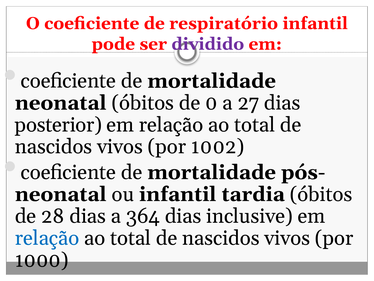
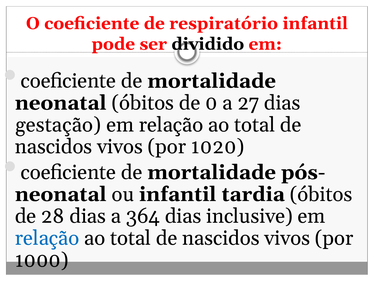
dividido colour: purple -> black
posterior: posterior -> gestação
1002: 1002 -> 1020
